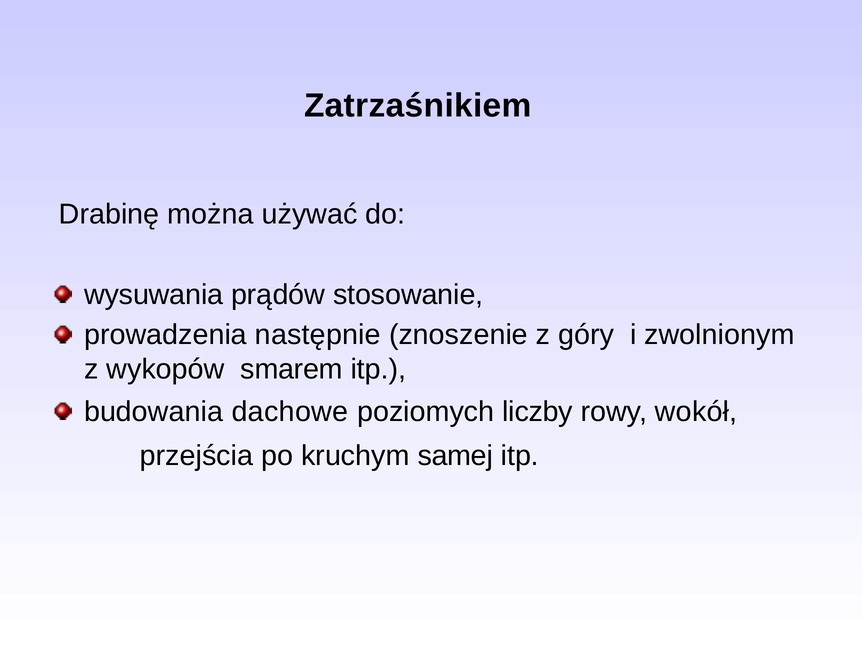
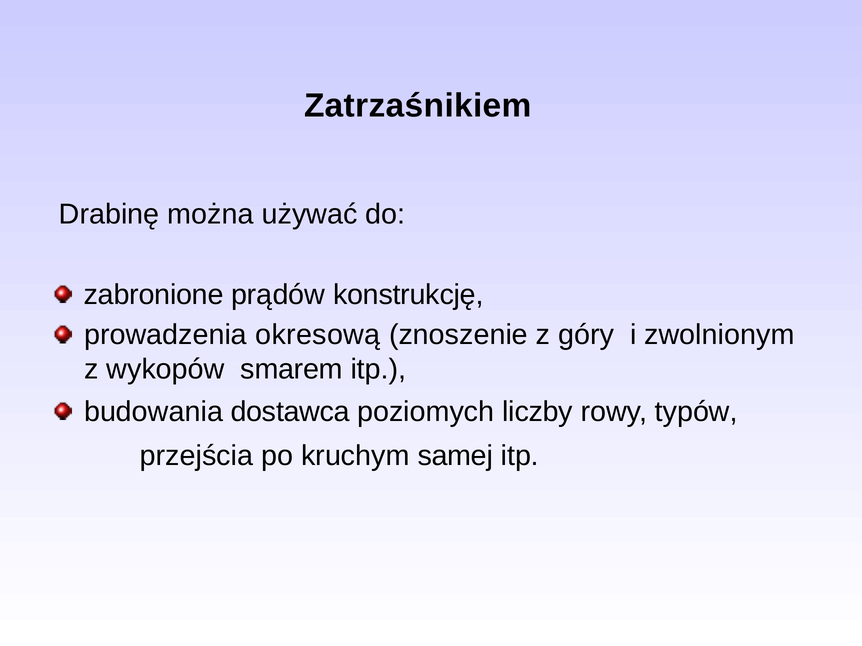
wysuwania: wysuwania -> zabronione
stosowanie: stosowanie -> konstrukcję
następnie: następnie -> okresową
dachowe: dachowe -> dostawca
wokół: wokół -> typów
